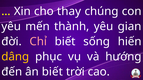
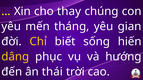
thành: thành -> tháng
Chỉ colour: pink -> yellow
ân biết: biết -> thái
